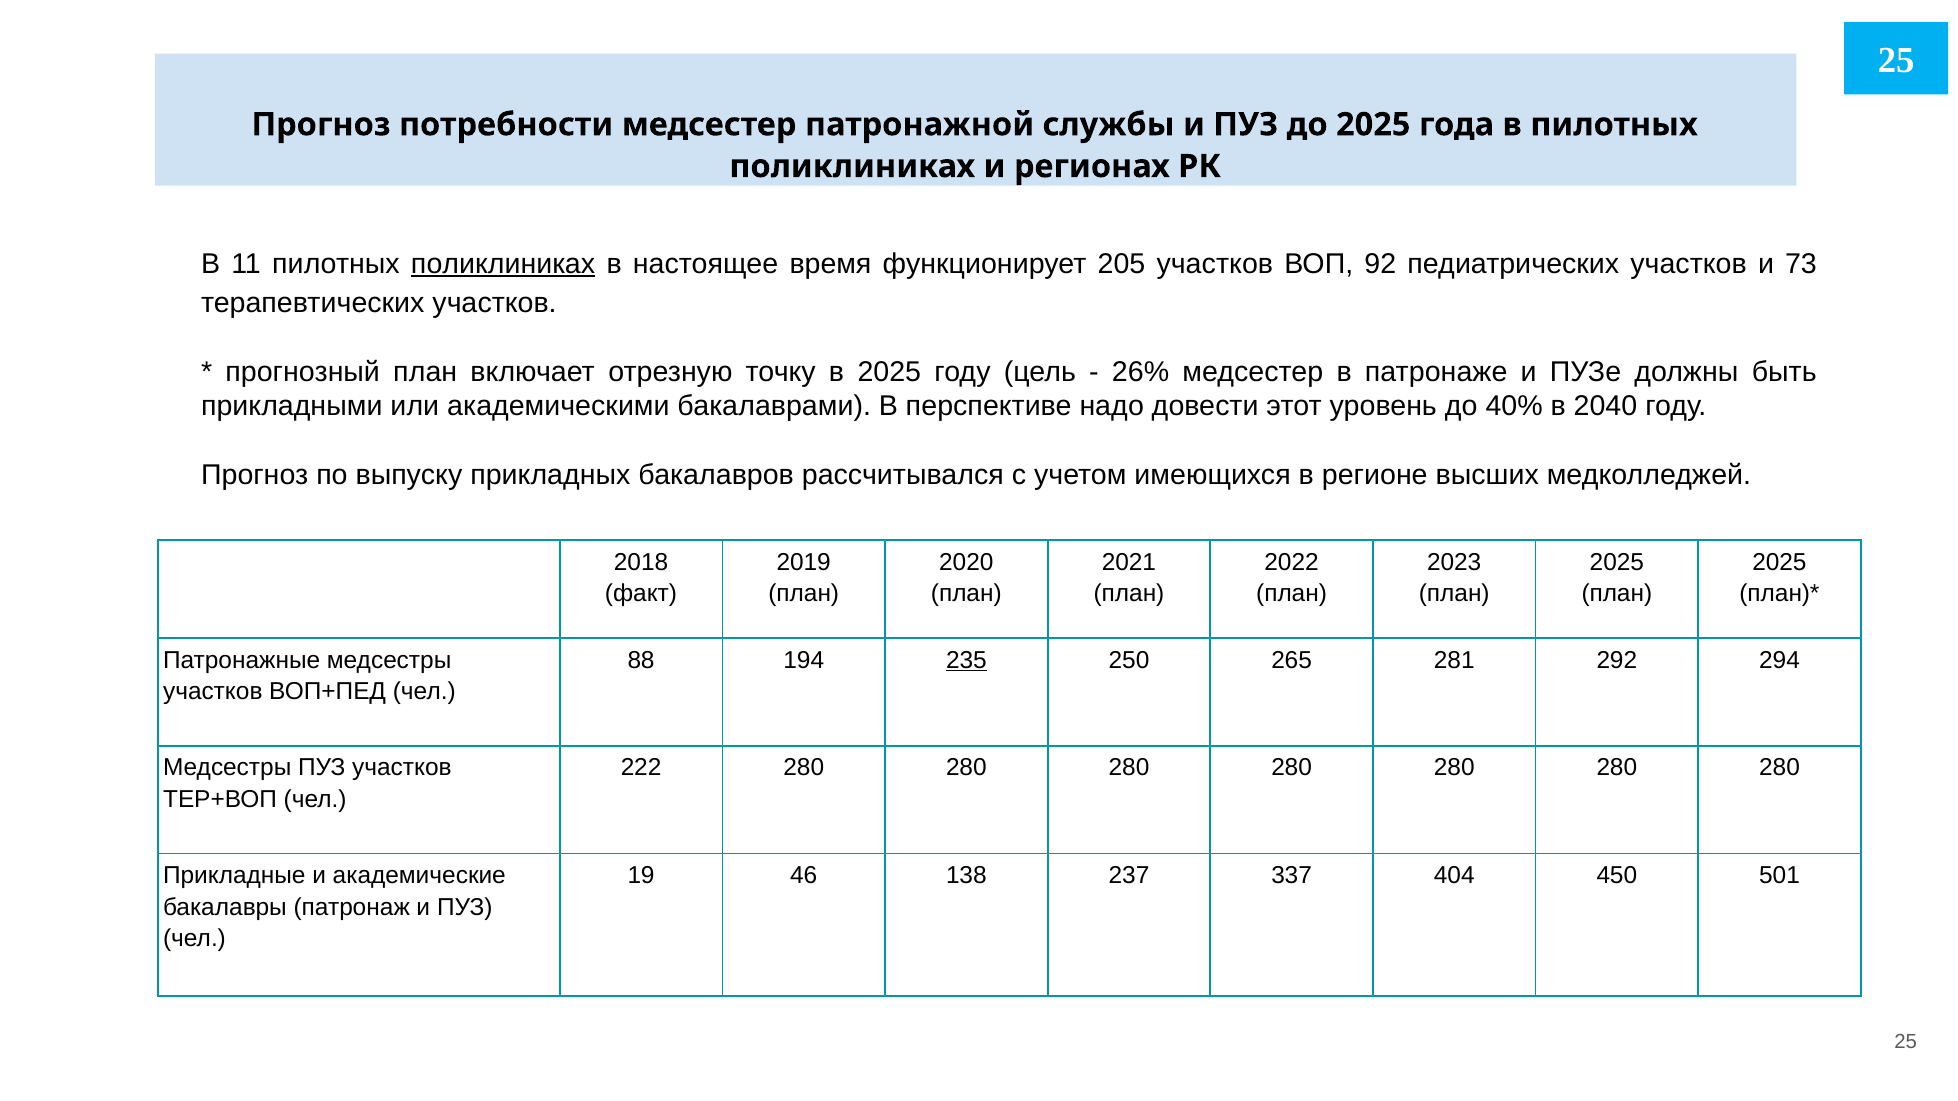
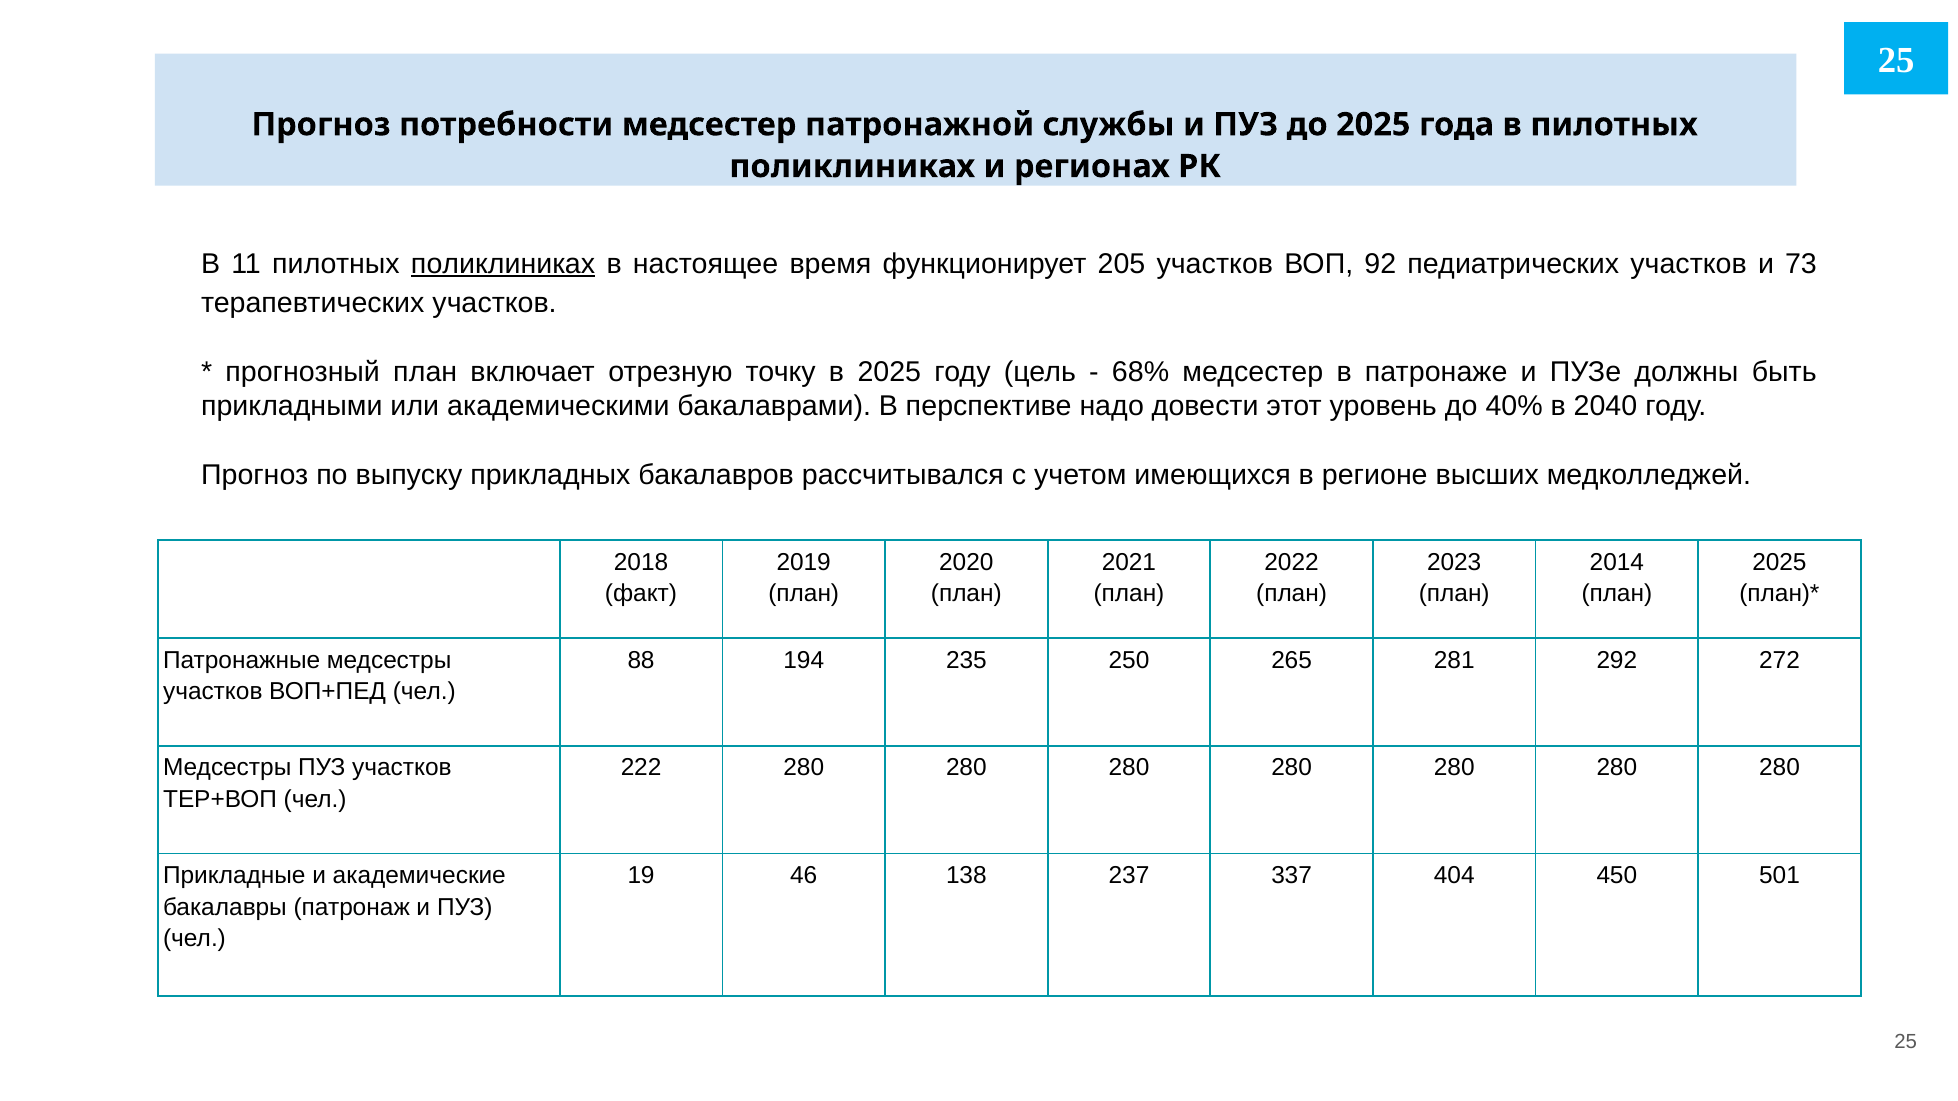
26%: 26% -> 68%
2025 at (1617, 562): 2025 -> 2014
235 underline: present -> none
294: 294 -> 272
